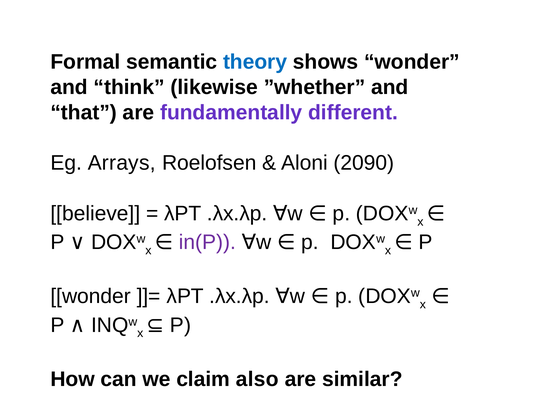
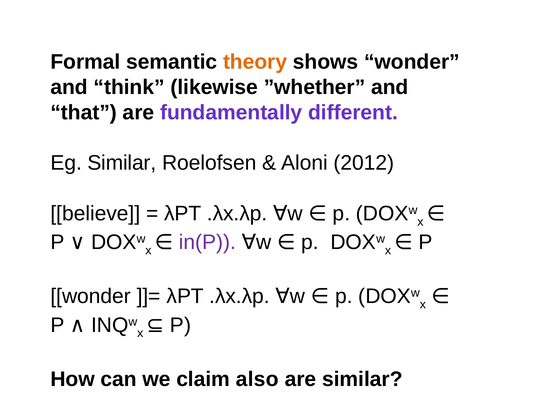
theory colour: blue -> orange
Eg Arrays: Arrays -> Similar
2090: 2090 -> 2012
